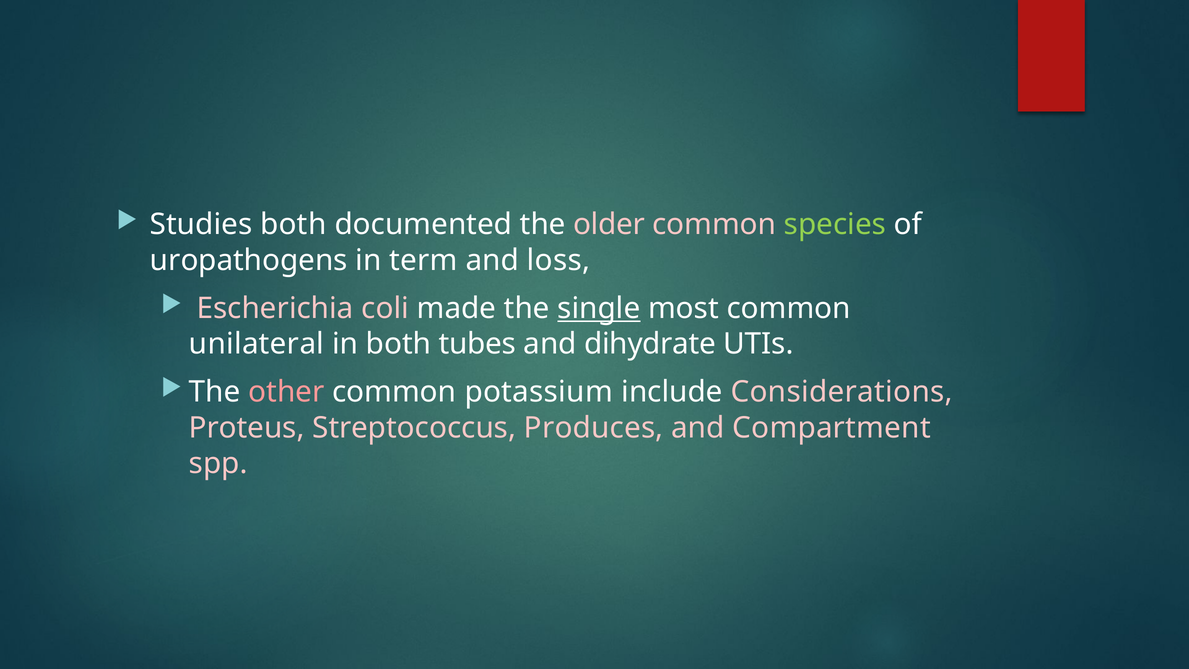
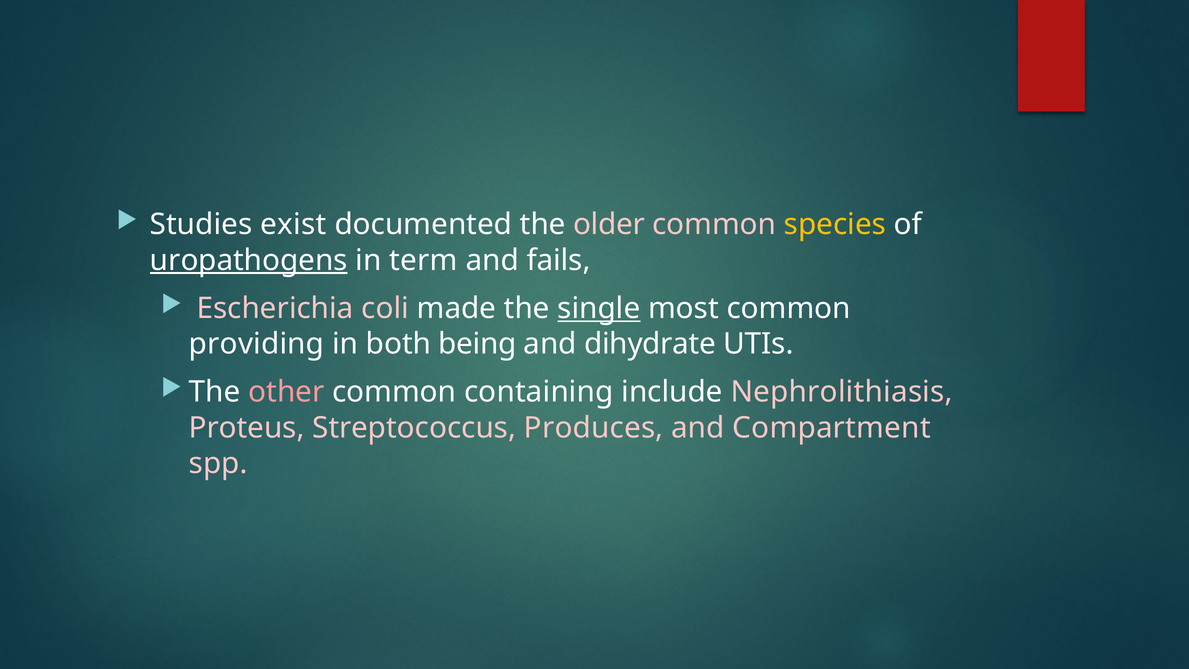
Studies both: both -> exist
species colour: light green -> yellow
uropathogens underline: none -> present
loss: loss -> fails
unilateral: unilateral -> providing
tubes: tubes -> being
potassium: potassium -> containing
Considerations: Considerations -> Nephrolithiasis
